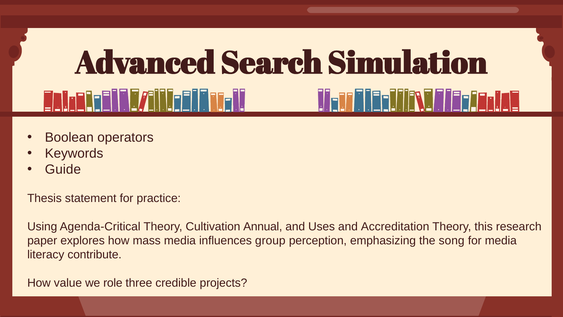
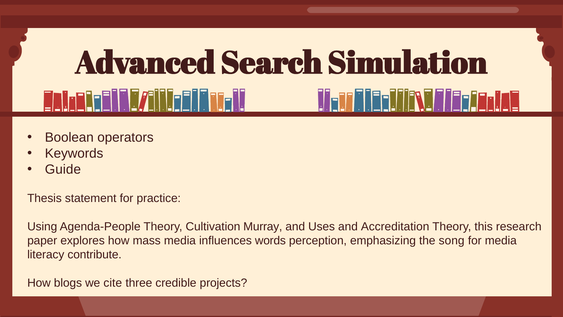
Agenda-Critical: Agenda-Critical -> Agenda-People
Annual: Annual -> Murray
group: group -> words
value: value -> blogs
role: role -> cite
